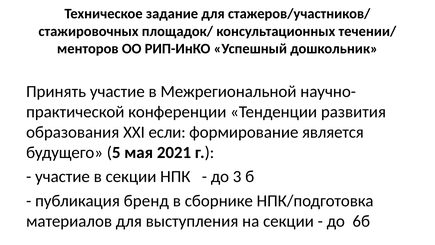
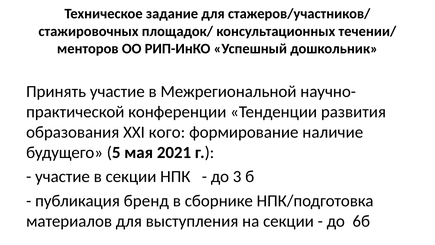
если: если -> кого
является: является -> наличие
